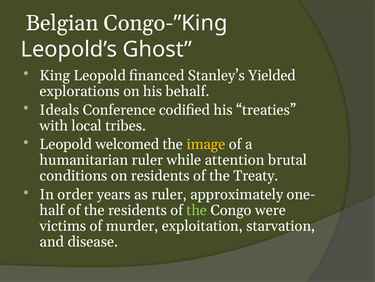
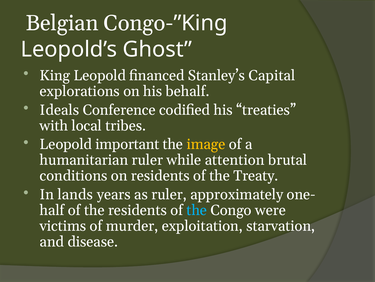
Yielded: Yielded -> Capital
welcomed: welcomed -> important
order: order -> lands
the at (197, 210) colour: light green -> light blue
